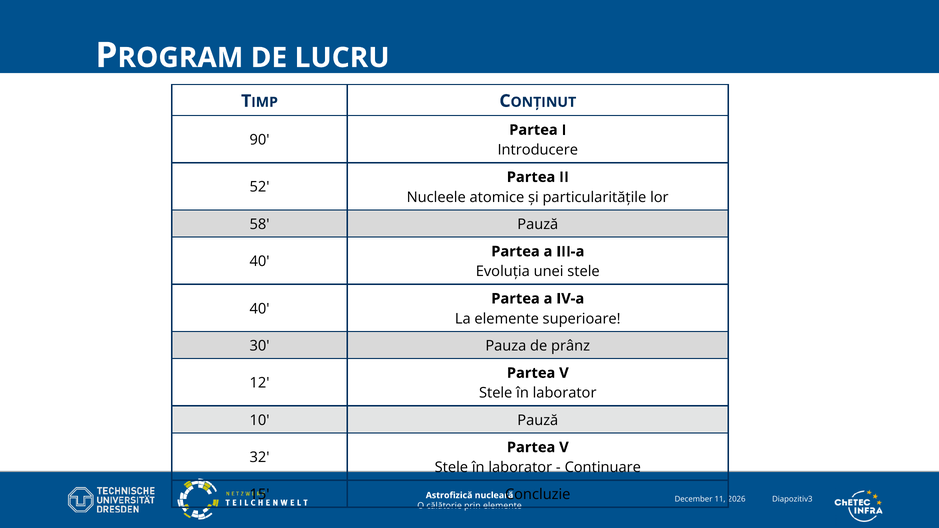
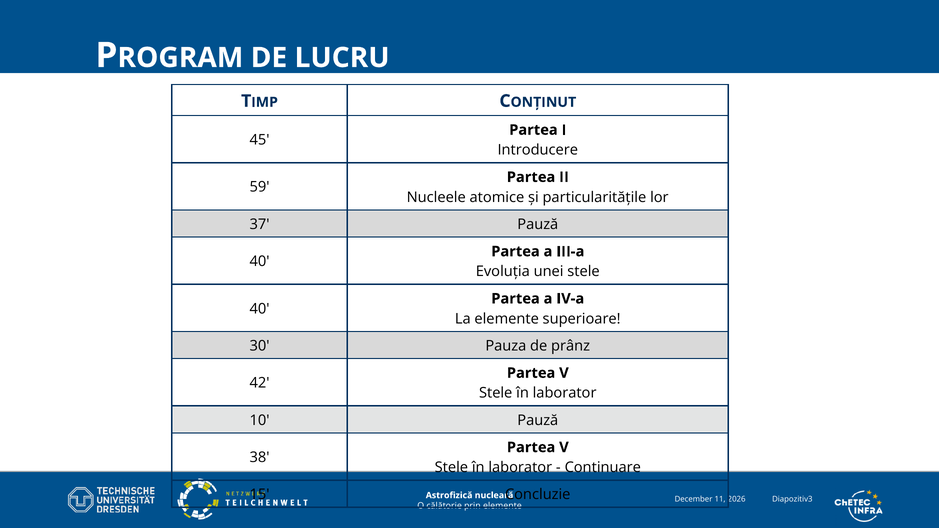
90: 90 -> 45
52: 52 -> 59
58: 58 -> 37
12: 12 -> 42
32: 32 -> 38
